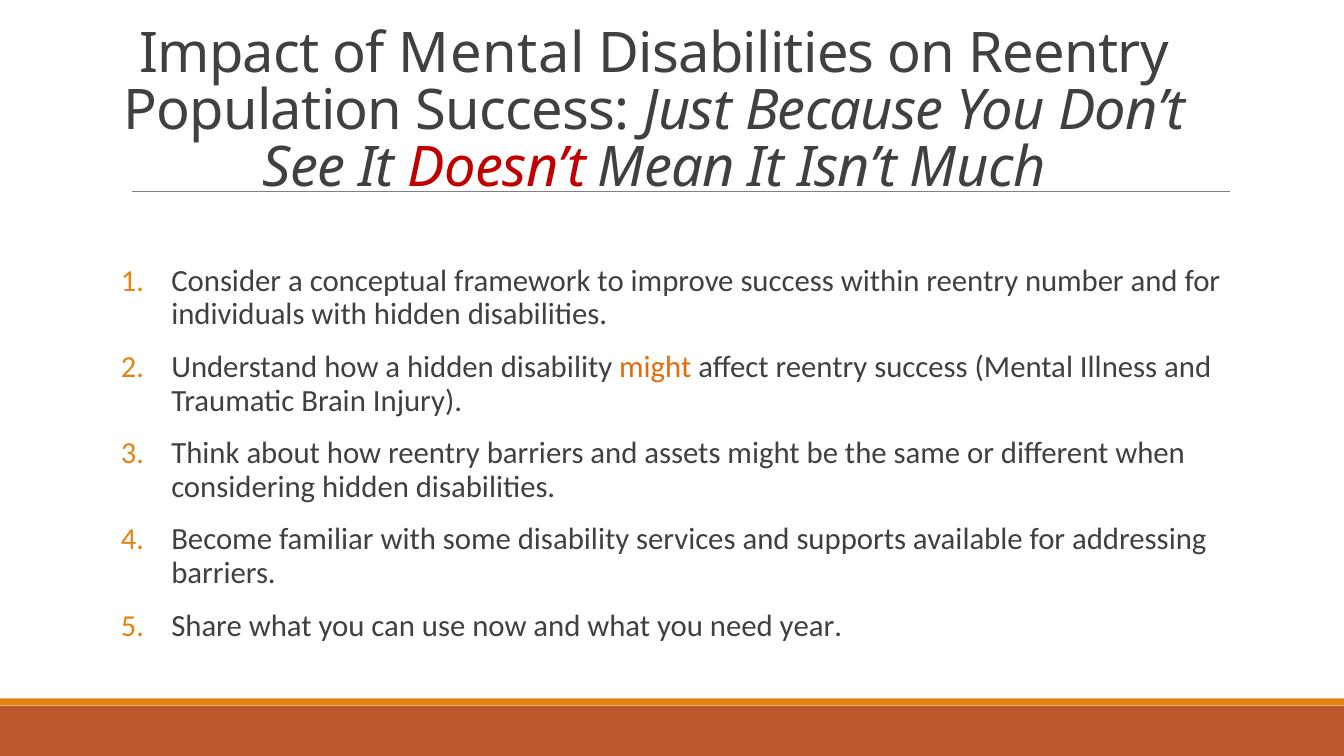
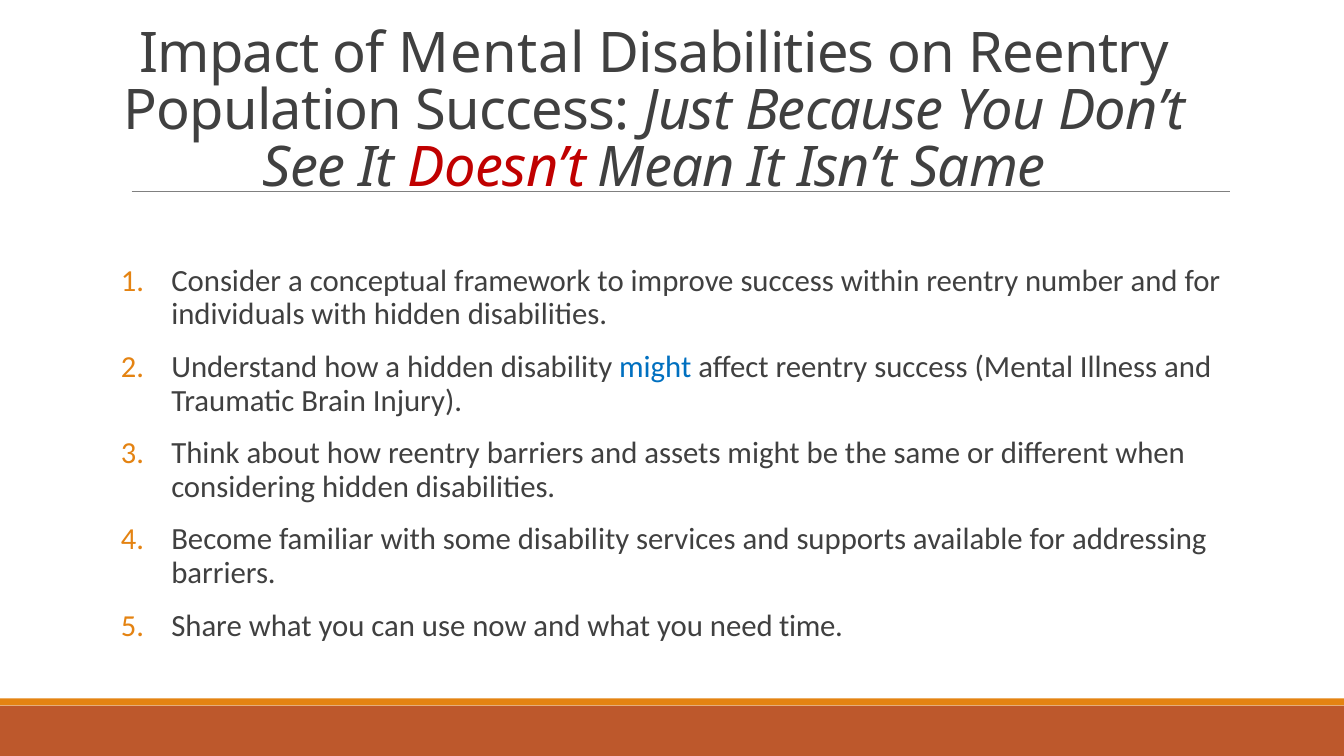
Isn’t Much: Much -> Same
might at (655, 368) colour: orange -> blue
year: year -> time
